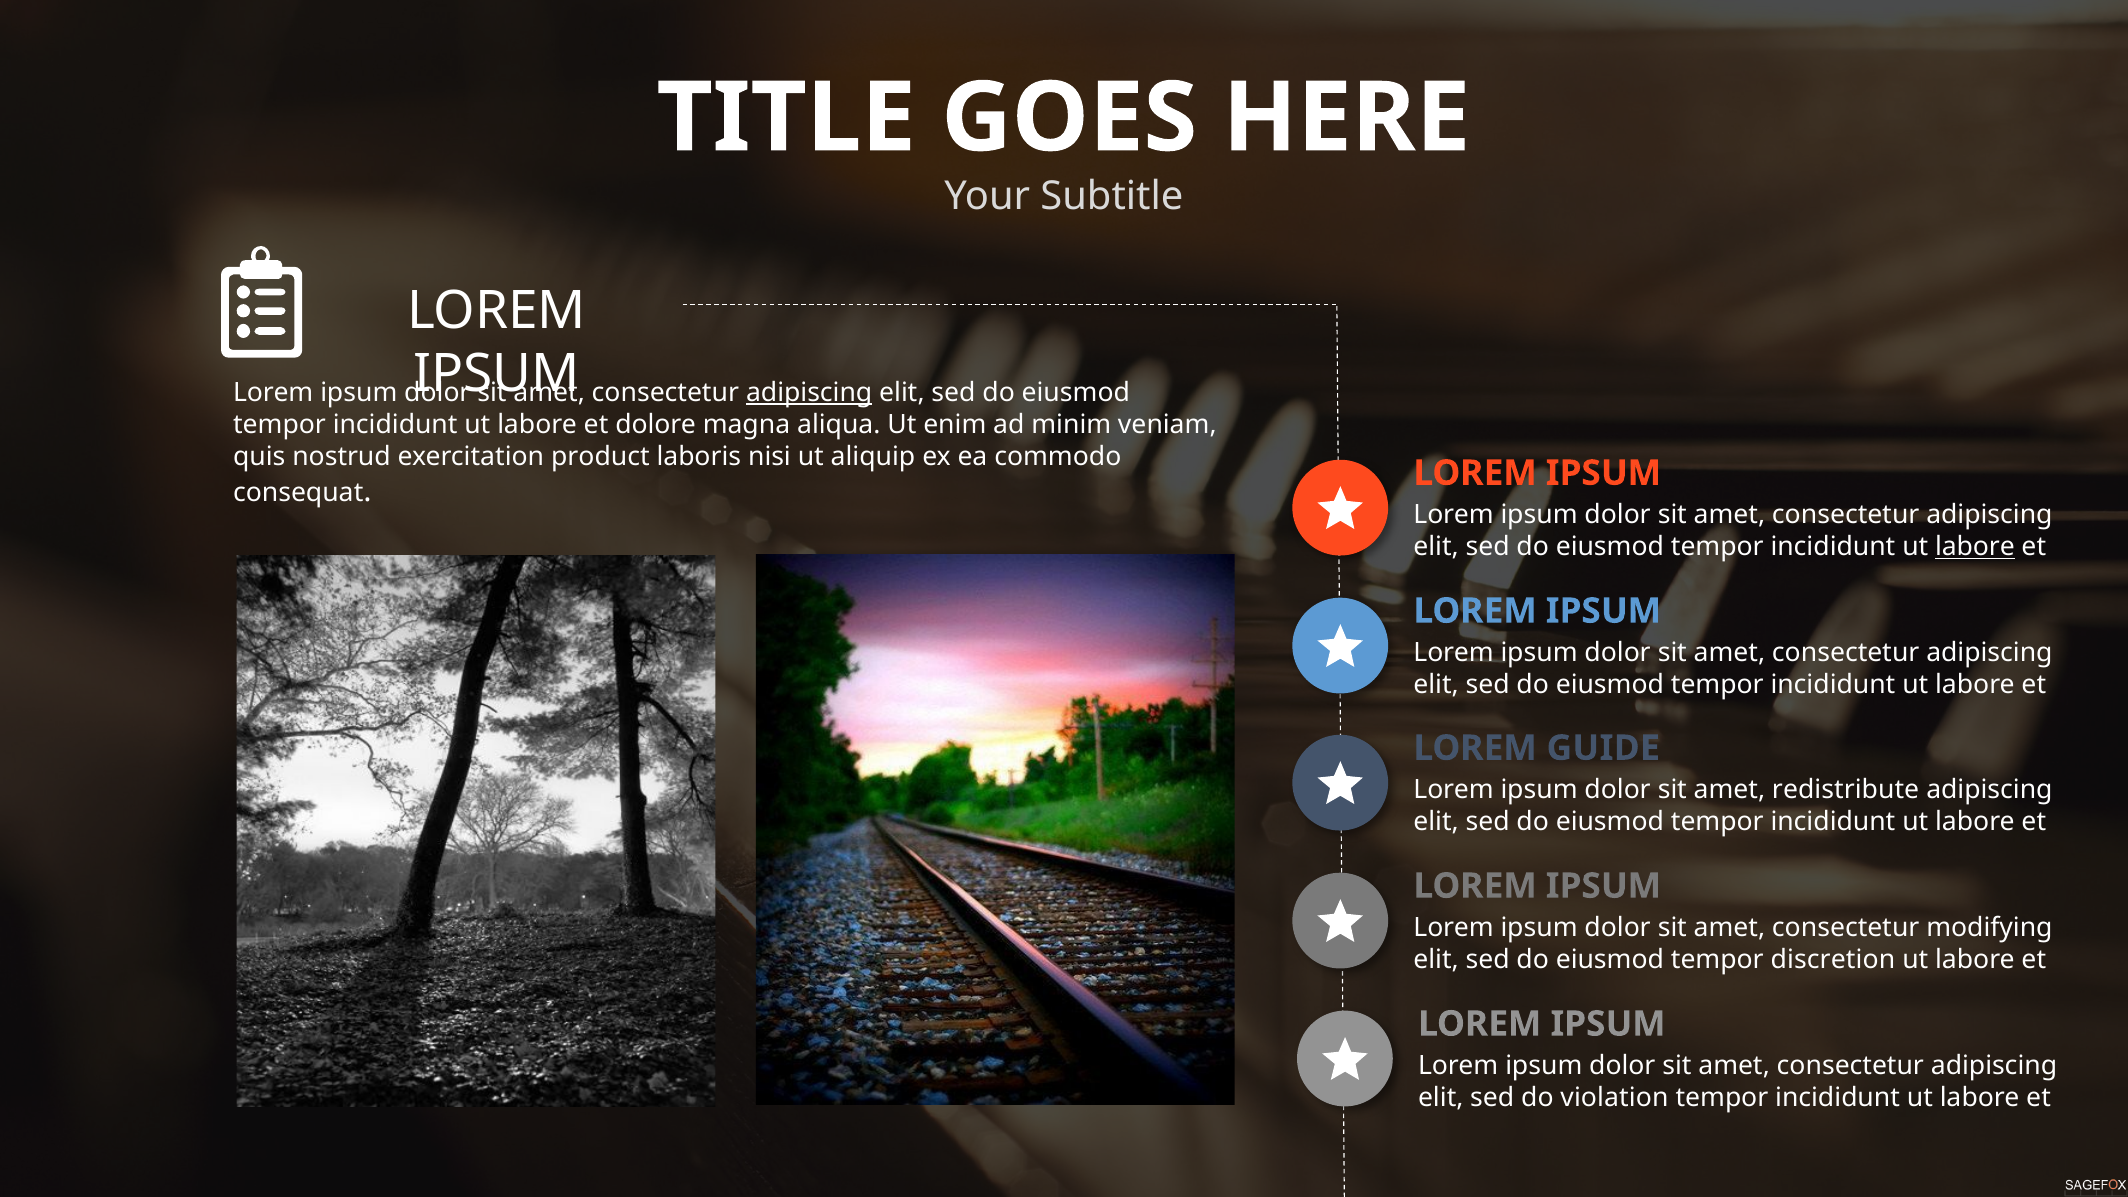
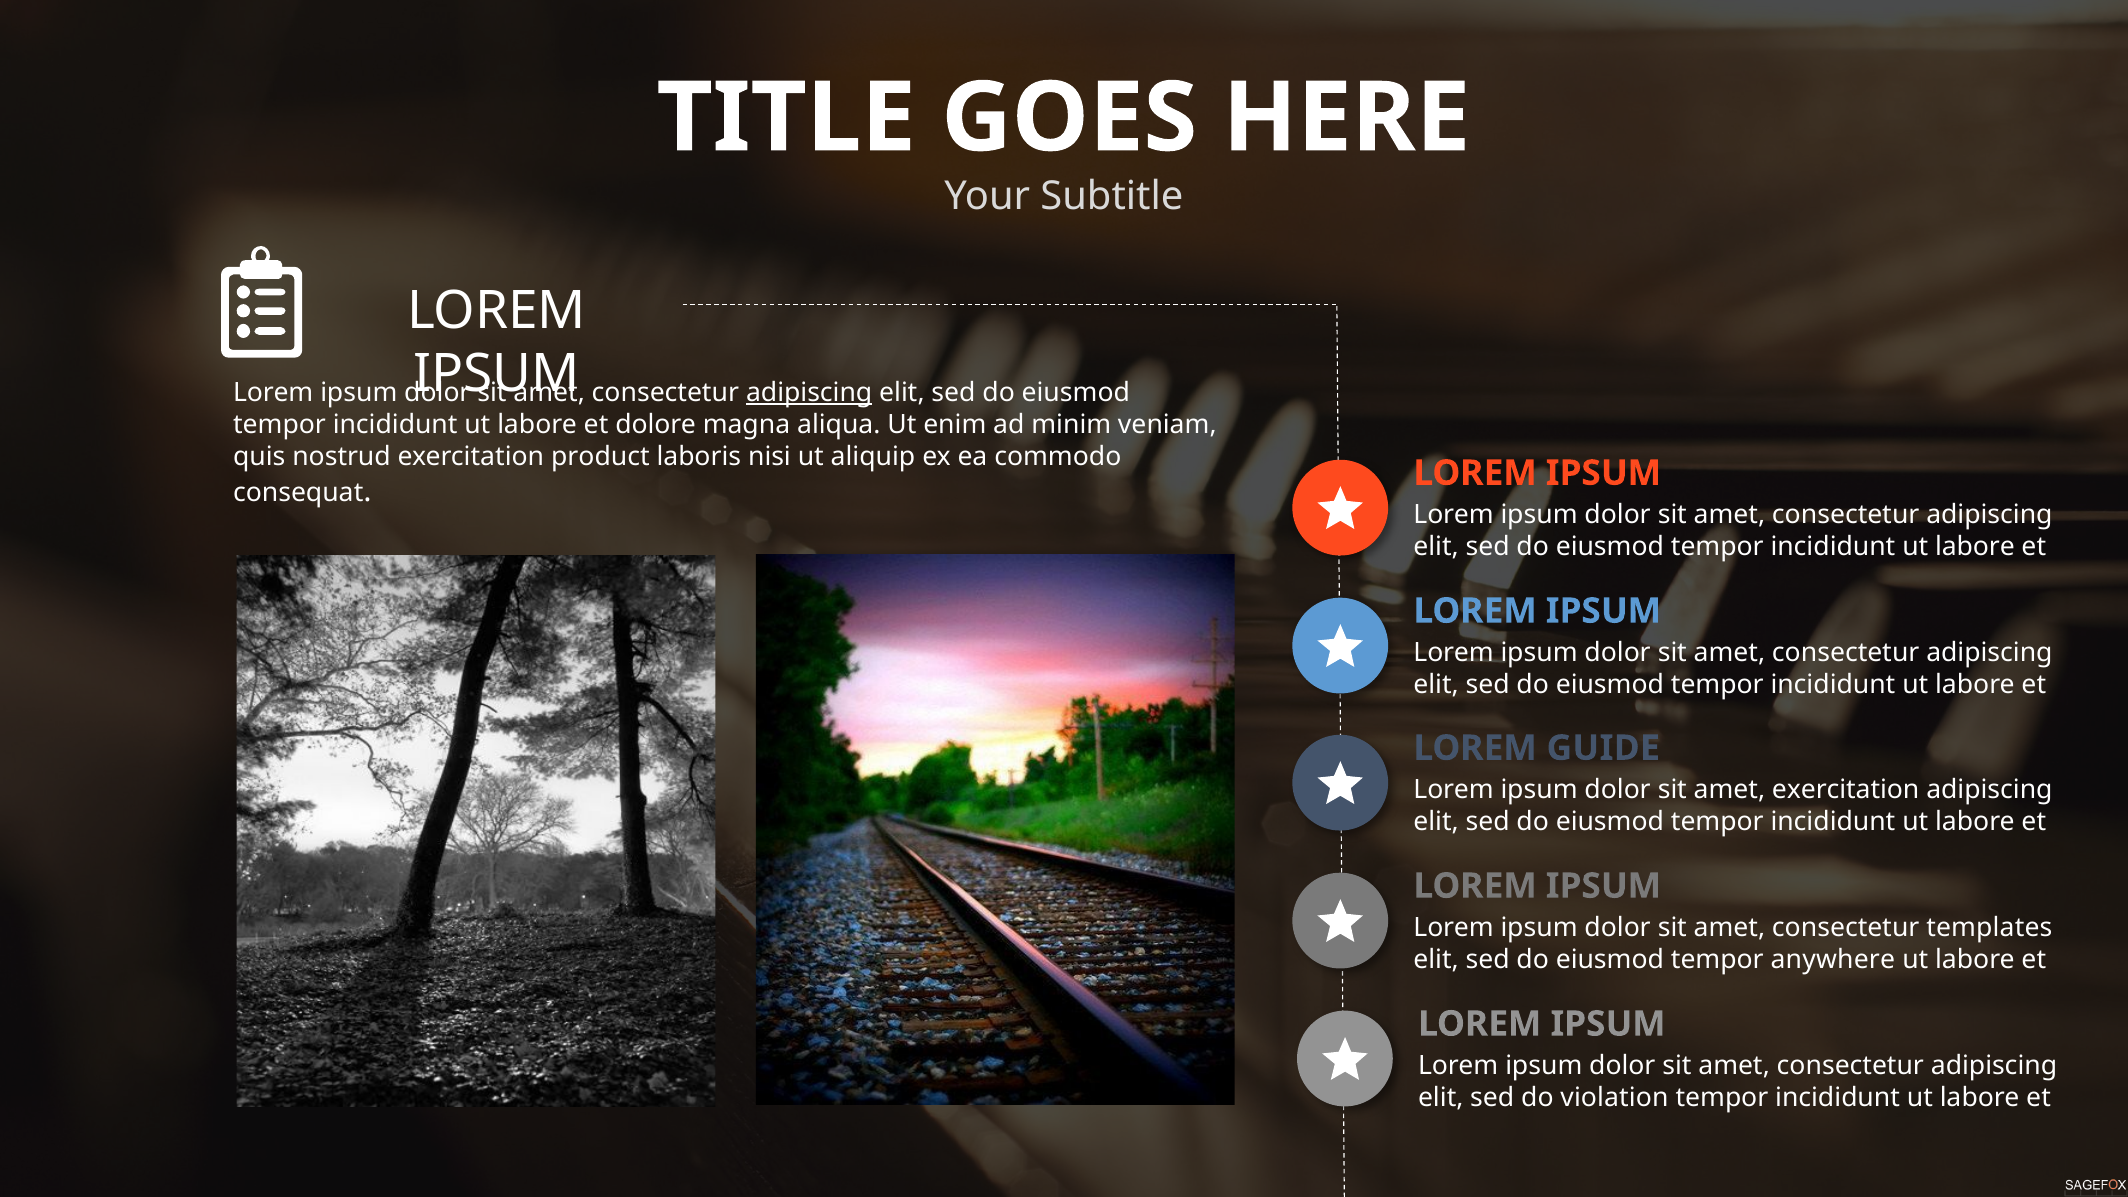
labore at (1975, 547) underline: present -> none
amet redistribute: redistribute -> exercitation
modifying: modifying -> templates
discretion: discretion -> anywhere
